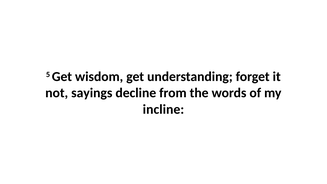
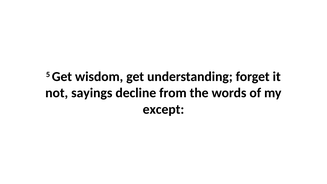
incline: incline -> except
